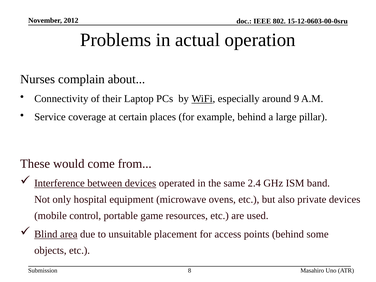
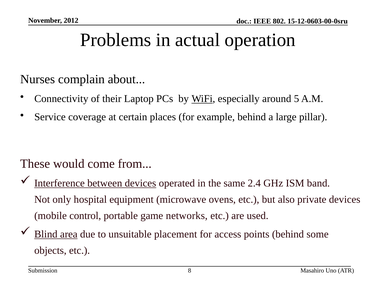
9: 9 -> 5
resources: resources -> networks
